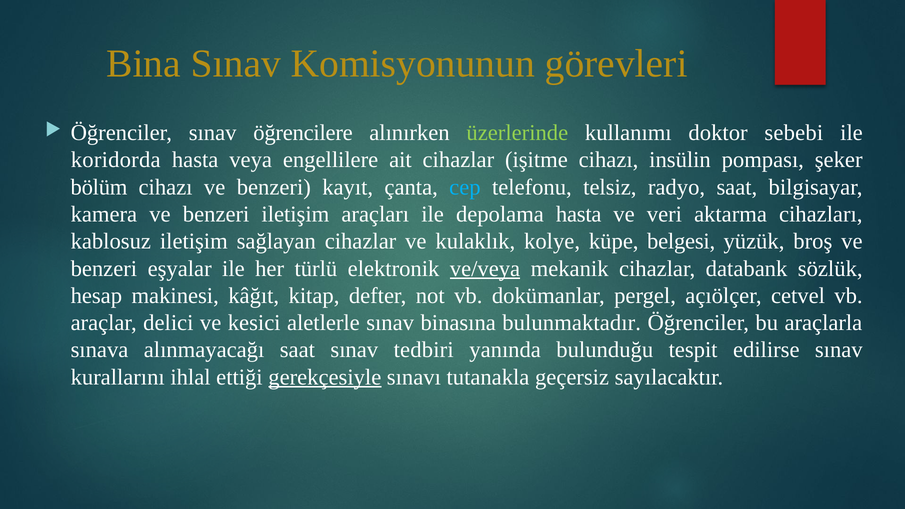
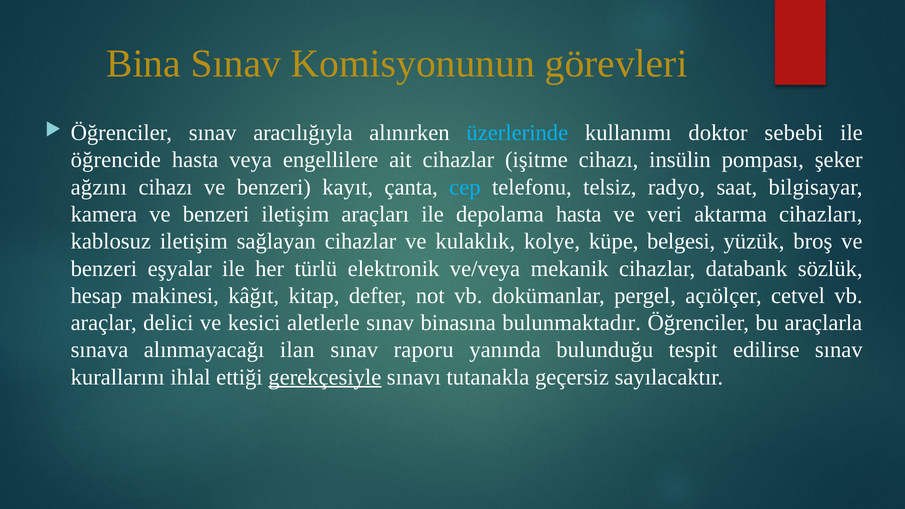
öğrencilere: öğrencilere -> aracılığıyla
üzerlerinde colour: light green -> light blue
koridorda: koridorda -> öğrencide
bölüm: bölüm -> ağzını
ve/veya underline: present -> none
alınmayacağı saat: saat -> ilan
tedbiri: tedbiri -> raporu
